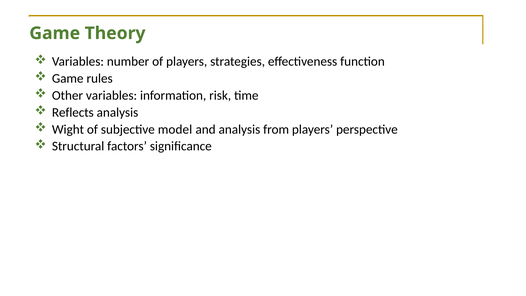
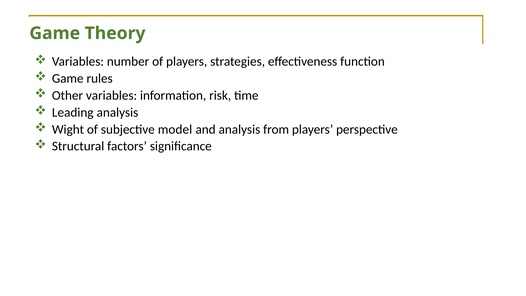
Reflects: Reflects -> Leading
